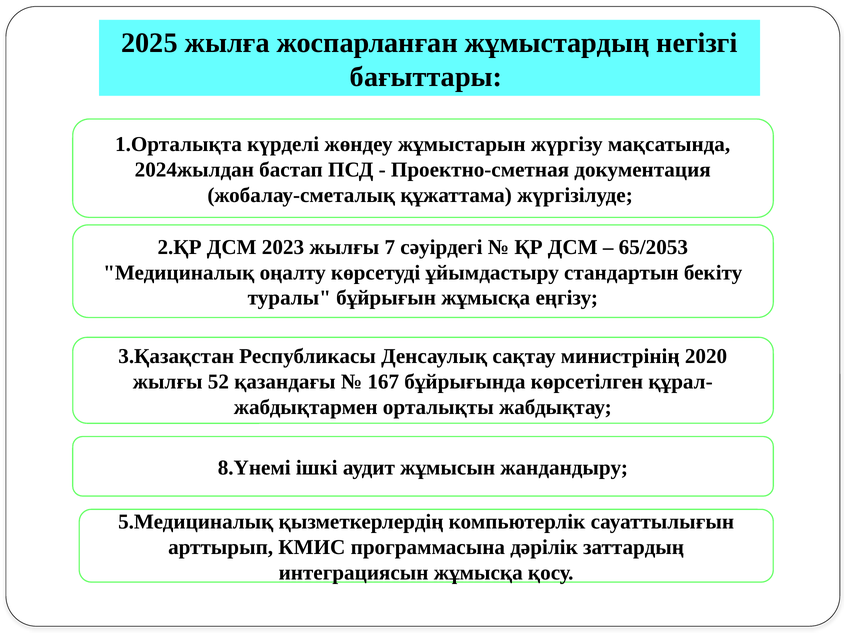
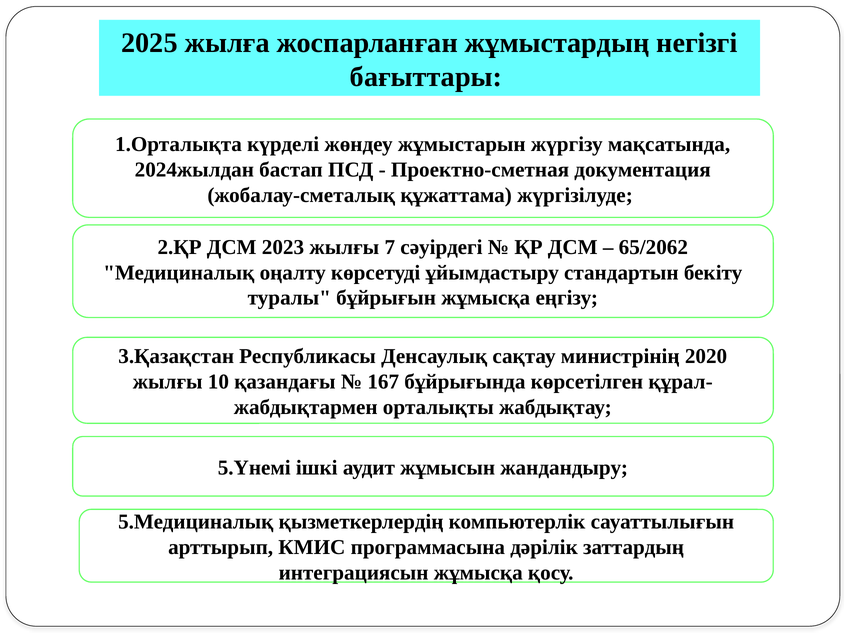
65/2053: 65/2053 -> 65/2062
52: 52 -> 10
8.Үнемі: 8.Үнемі -> 5.Үнемі
